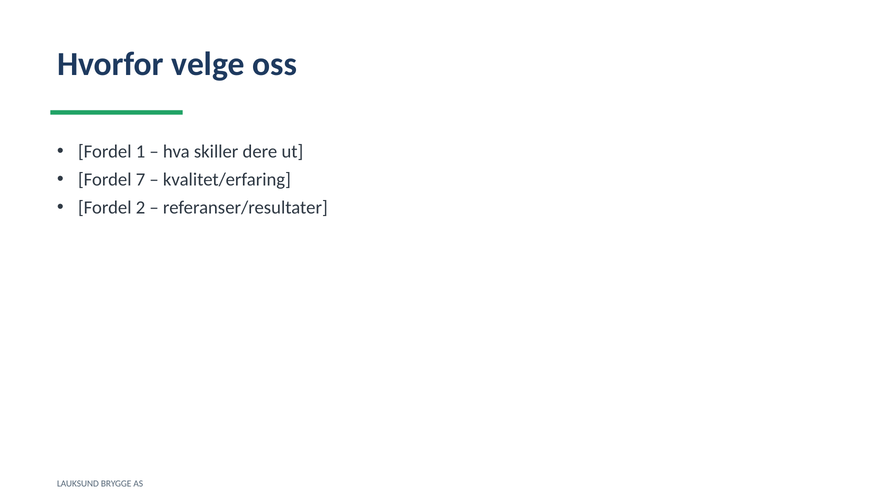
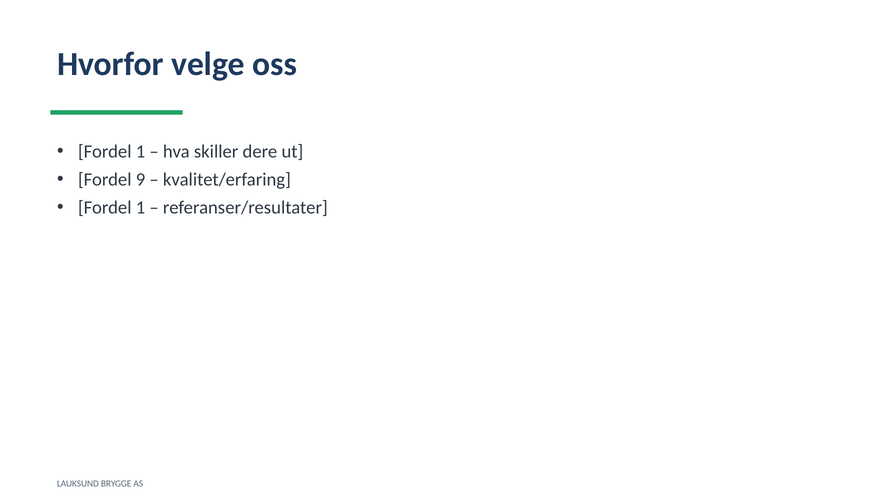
7: 7 -> 9
2 at (141, 208): 2 -> 1
